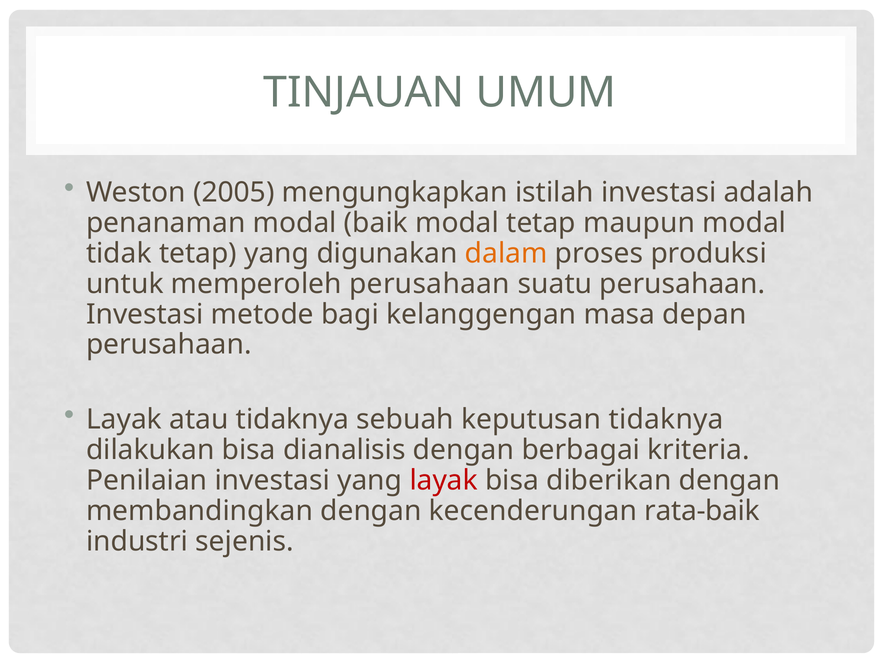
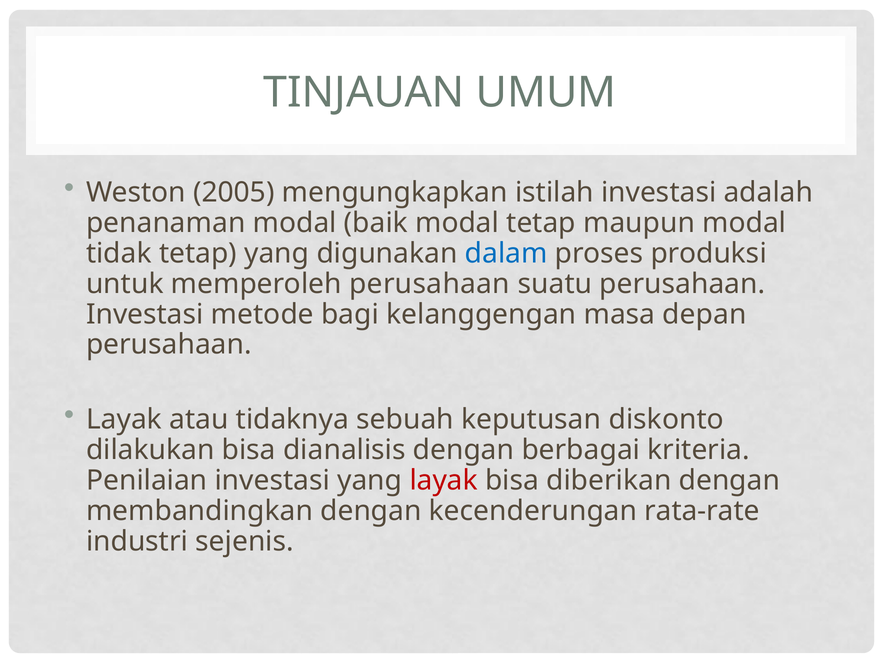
dalam colour: orange -> blue
keputusan tidaknya: tidaknya -> diskonto
rata-baik: rata-baik -> rata-rate
